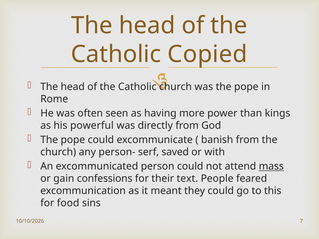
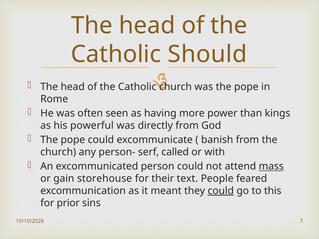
Copied: Copied -> Should
saved: saved -> called
confessions: confessions -> storehouse
could at (221, 191) underline: none -> present
food: food -> prior
